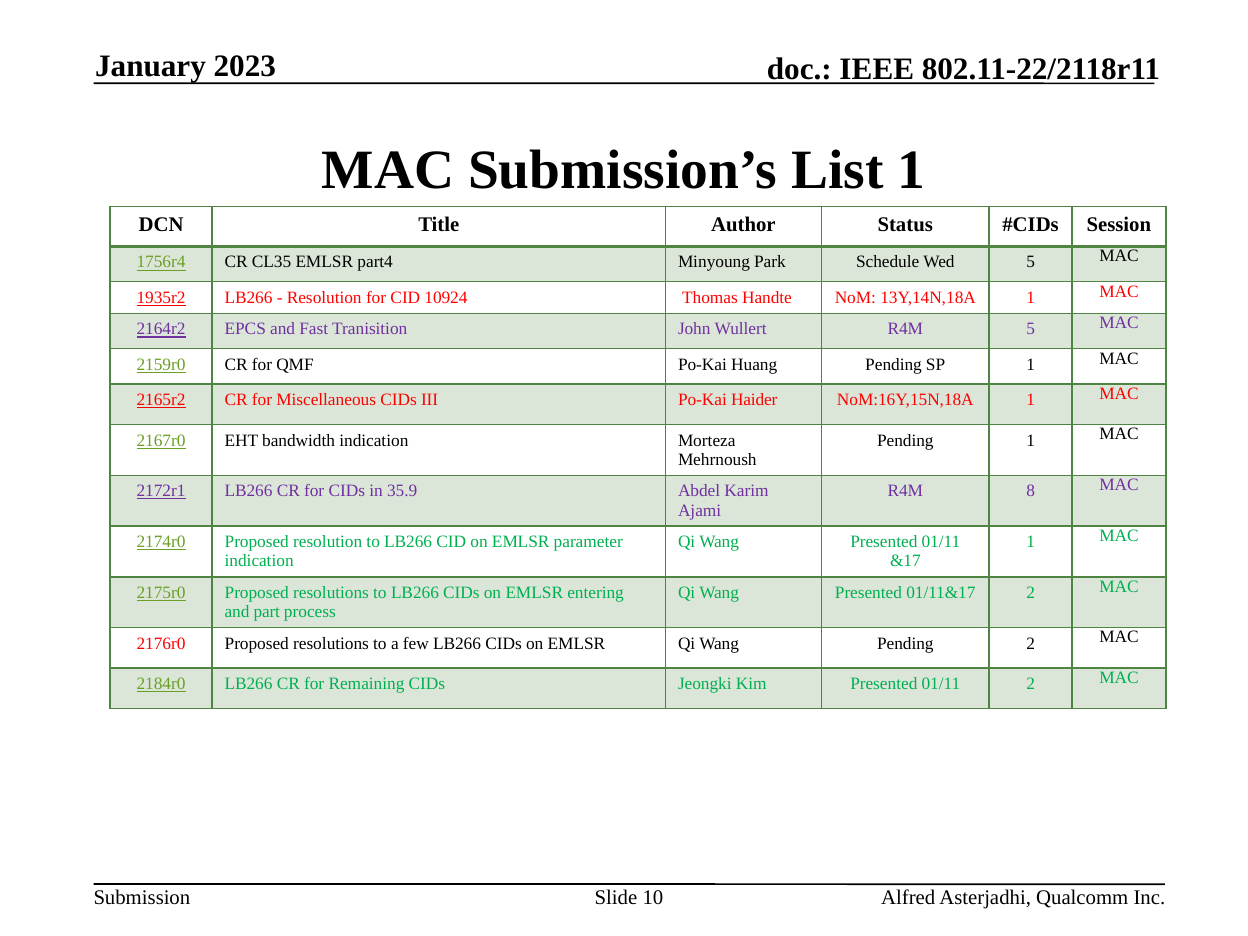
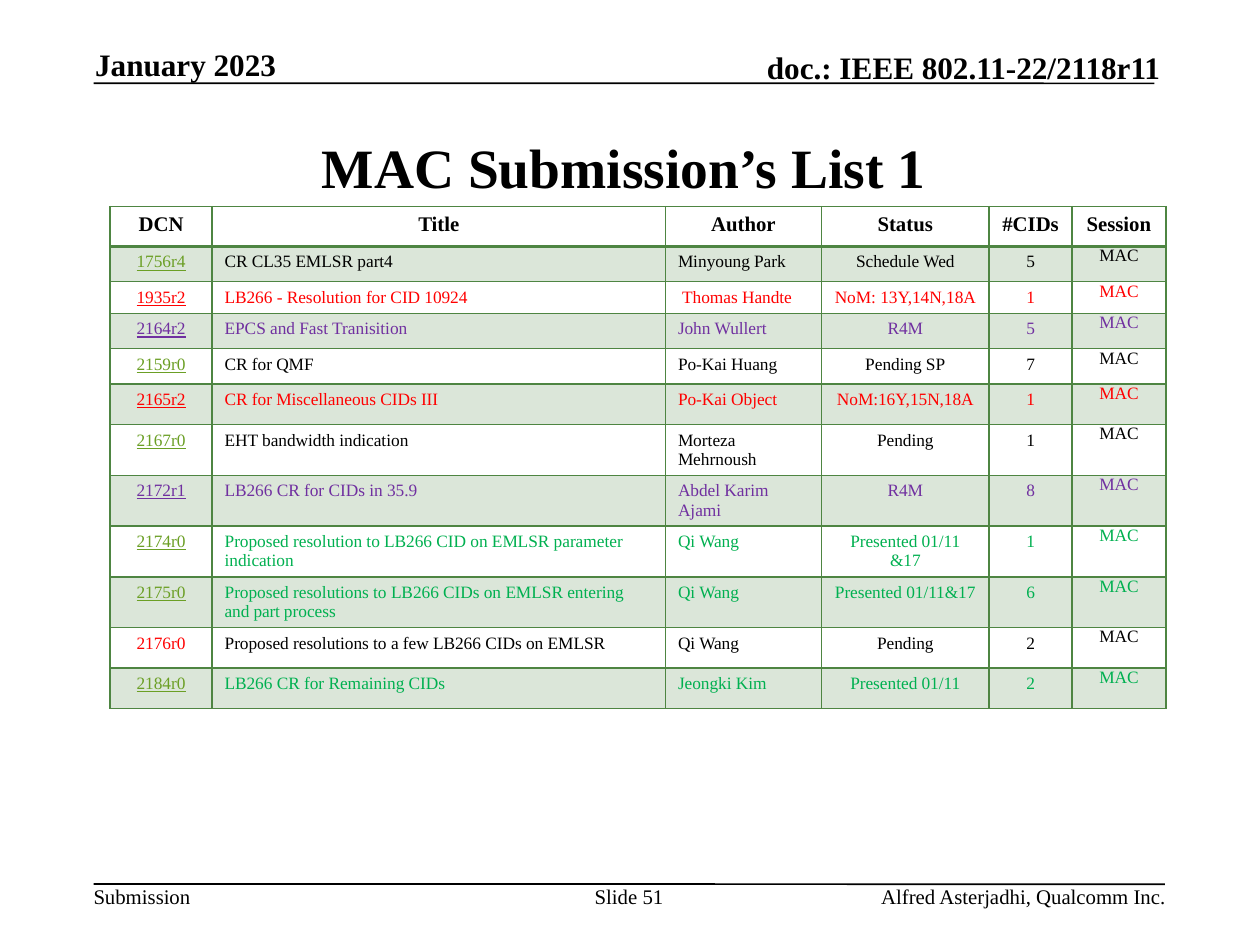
SP 1: 1 -> 7
Haider: Haider -> Object
01/11&17 2: 2 -> 6
10: 10 -> 51
